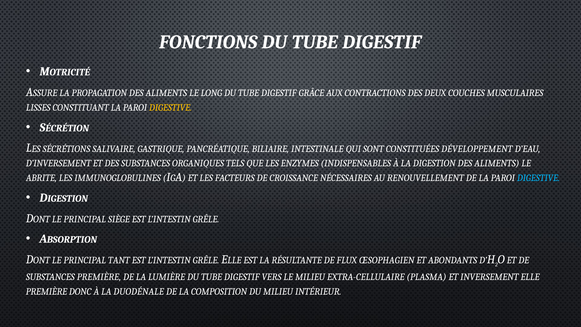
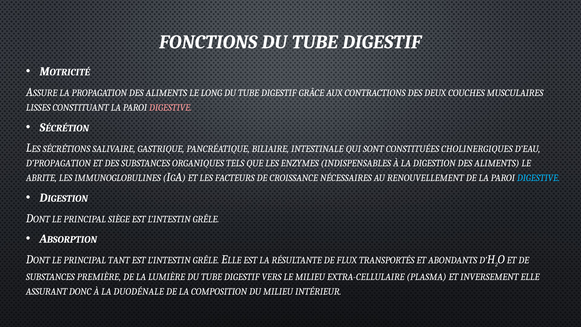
DIGESTIVE at (171, 108) colour: yellow -> pink
DÉVELOPPEMENT: DÉVELOPPEMENT -> CHOLINERGIQUES
D’INVERSEMENT: D’INVERSEMENT -> D’PROPAGATION
ŒSOPHAGIEN: ŒSOPHAGIEN -> TRANSPORTÉS
PREMIÈRE at (46, 291): PREMIÈRE -> ASSURANT
